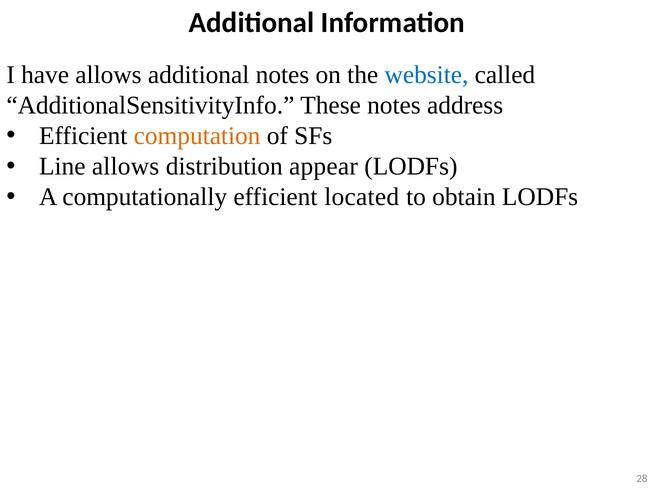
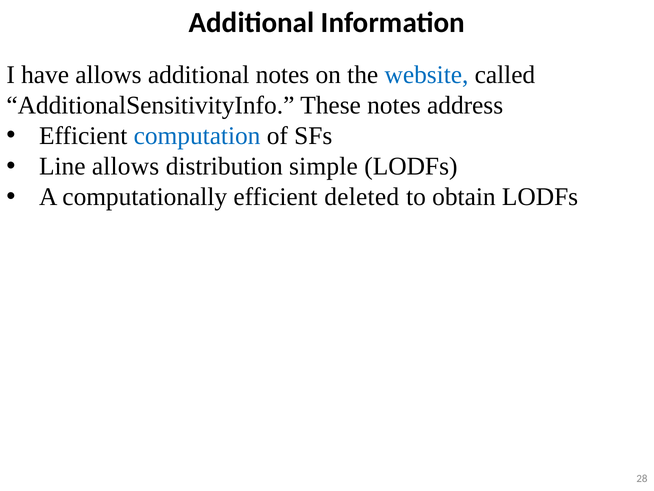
computation colour: orange -> blue
appear: appear -> simple
located: located -> deleted
